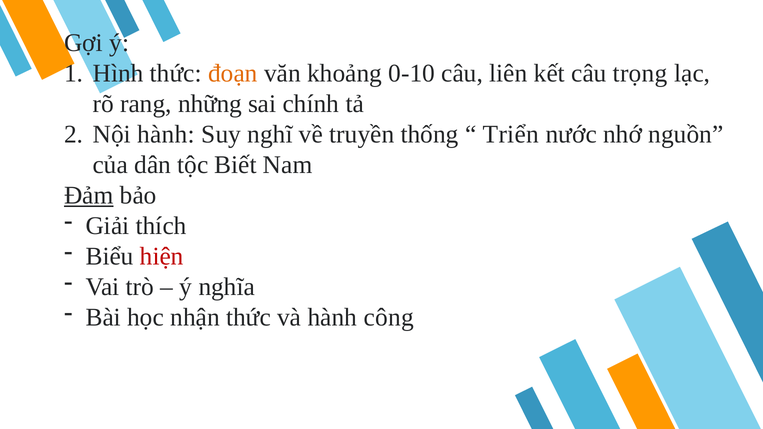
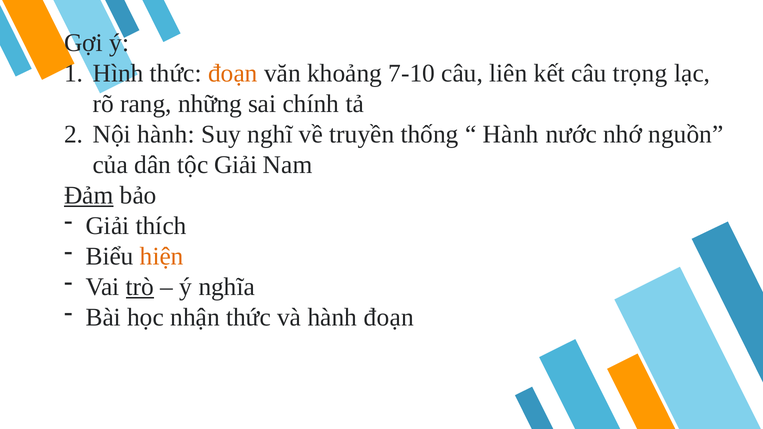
0-10: 0-10 -> 7-10
Triển at (511, 134): Triển -> Hành
tộc Biết: Biết -> Giải
hiện colour: red -> orange
trò underline: none -> present
hành công: công -> đoạn
